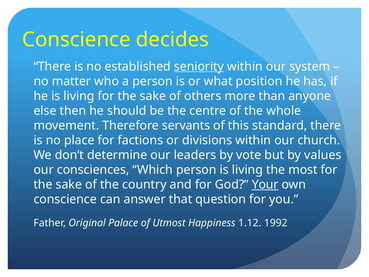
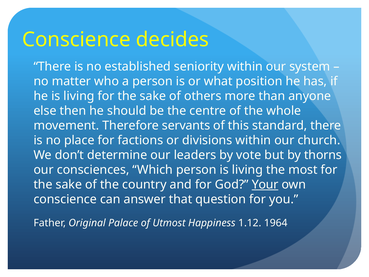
seniority underline: present -> none
values: values -> thorns
1992: 1992 -> 1964
